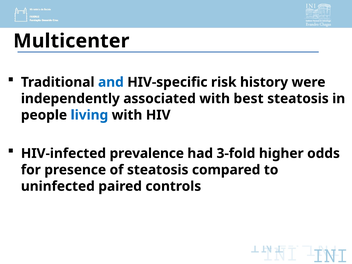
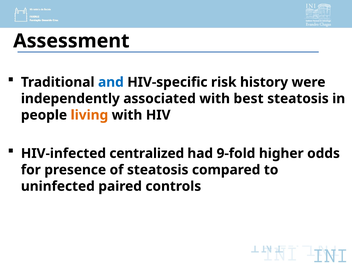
Multicenter: Multicenter -> Assessment
living colour: blue -> orange
prevalence: prevalence -> centralized
3-fold: 3-fold -> 9-fold
